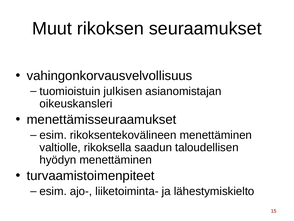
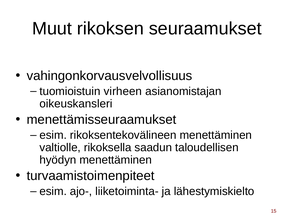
julkisen: julkisen -> virheen
